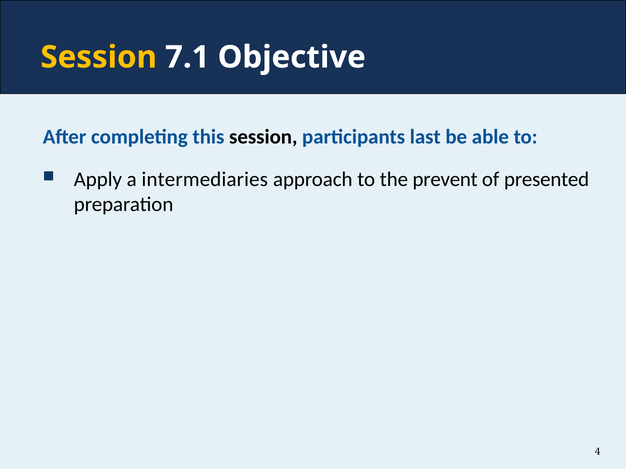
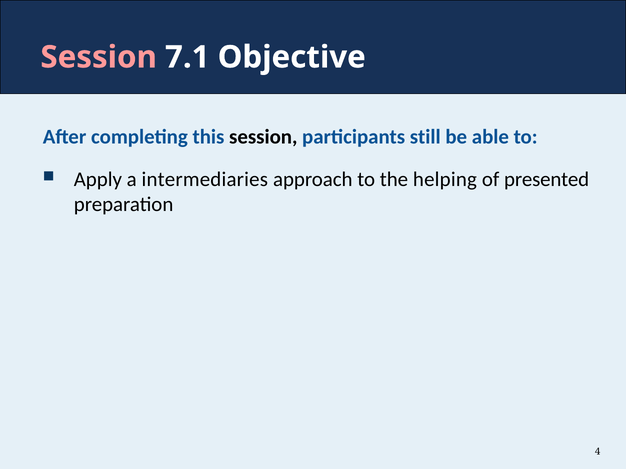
Session at (99, 57) colour: yellow -> pink
last: last -> still
prevent: prevent -> helping
